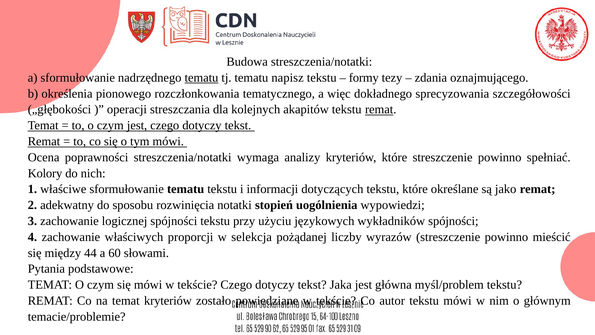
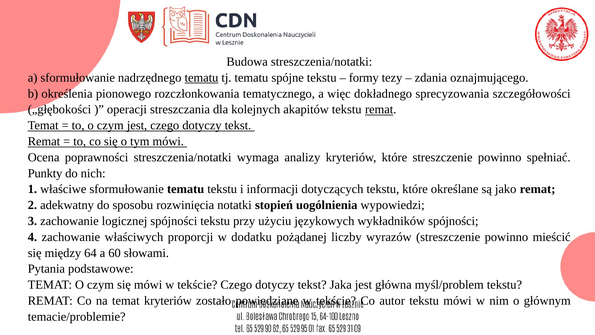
napisz: napisz -> spójne
Kolory: Kolory -> Punkty
selekcja: selekcja -> dodatku
44: 44 -> 64
